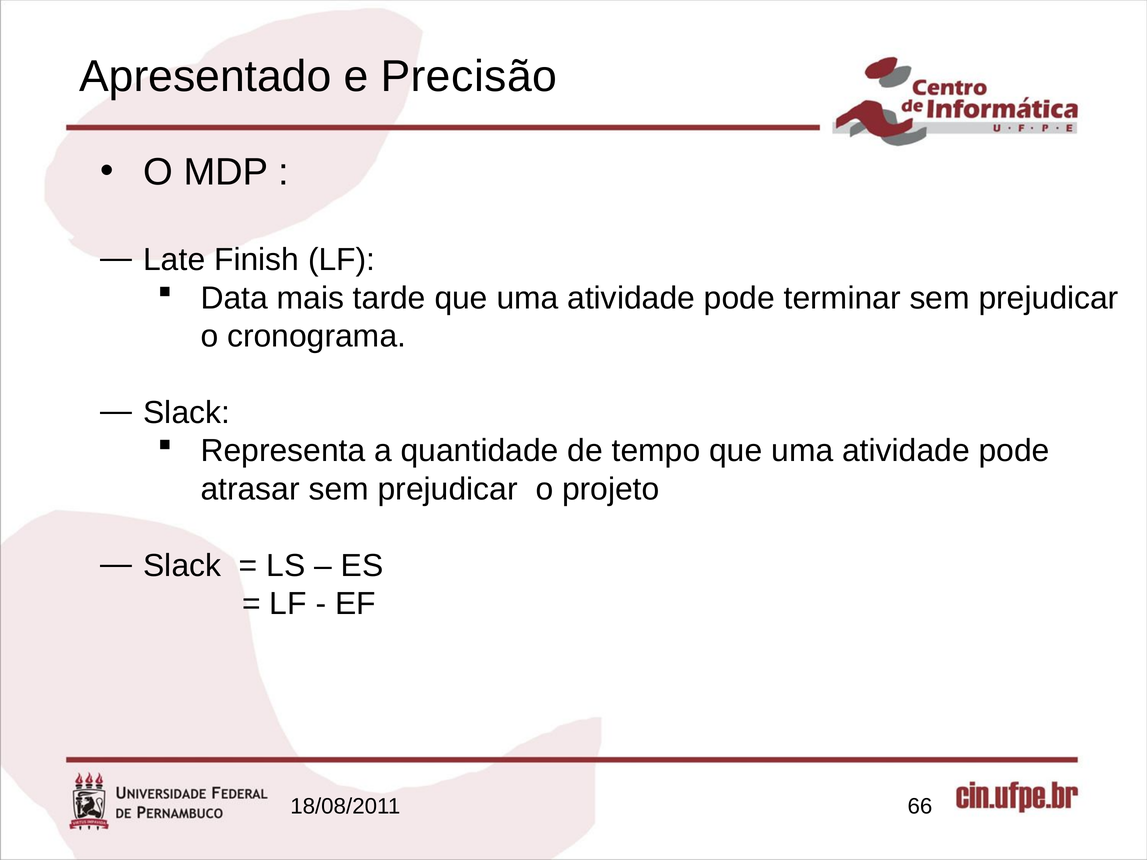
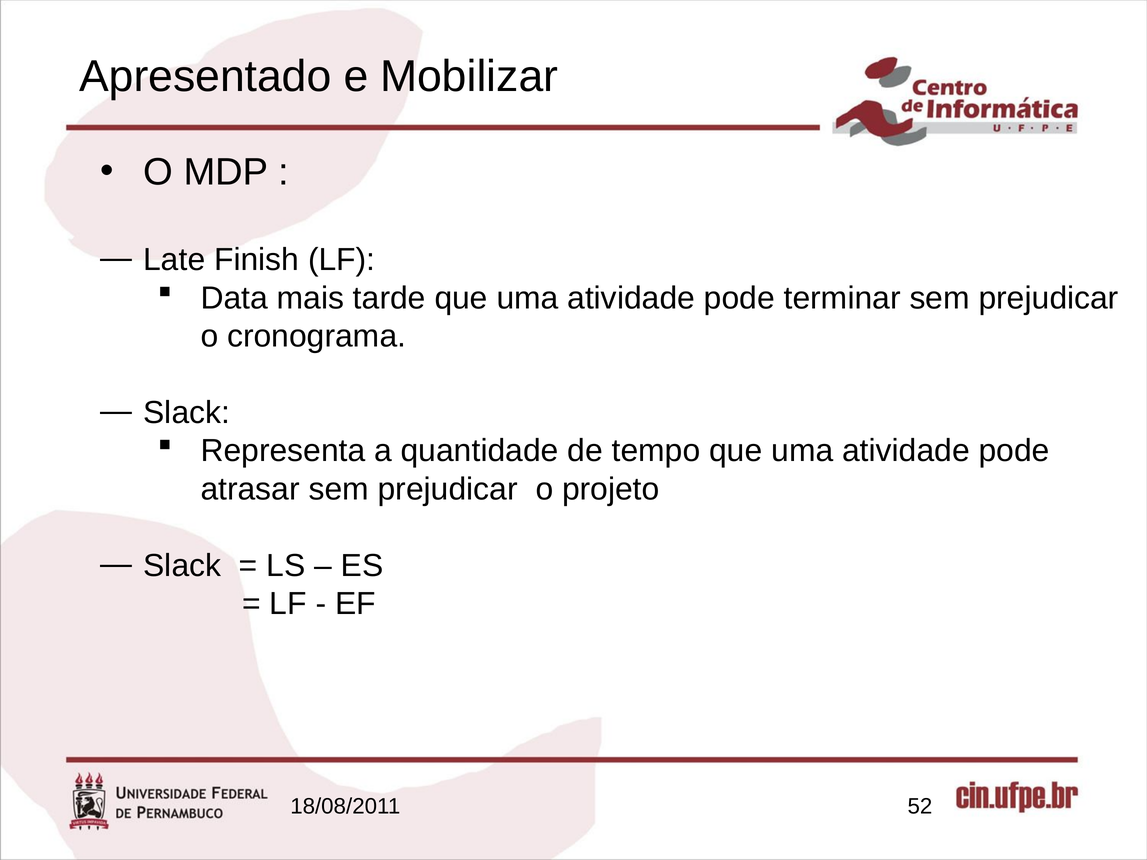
Precisão: Precisão -> Mobilizar
66: 66 -> 52
